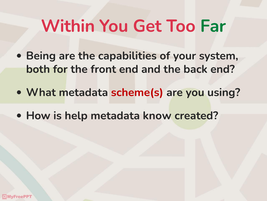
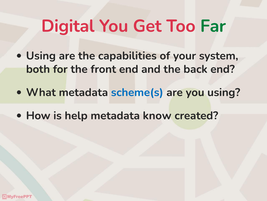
Within: Within -> Digital
Being at (41, 56): Being -> Using
scheme(s colour: red -> blue
